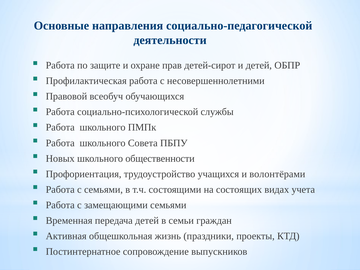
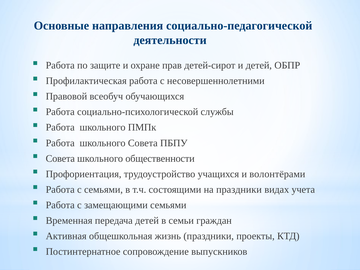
Новых at (60, 158): Новых -> Совета
на состоящих: состоящих -> праздники
